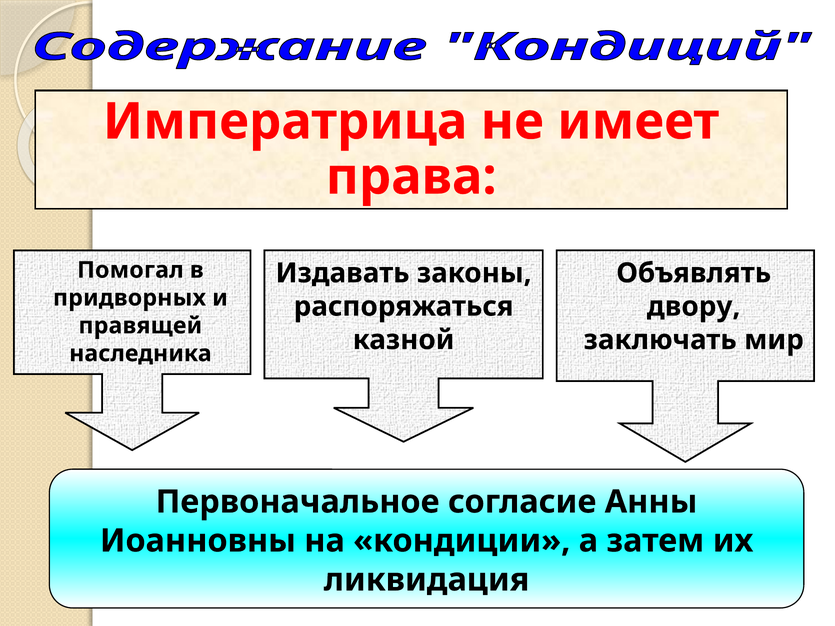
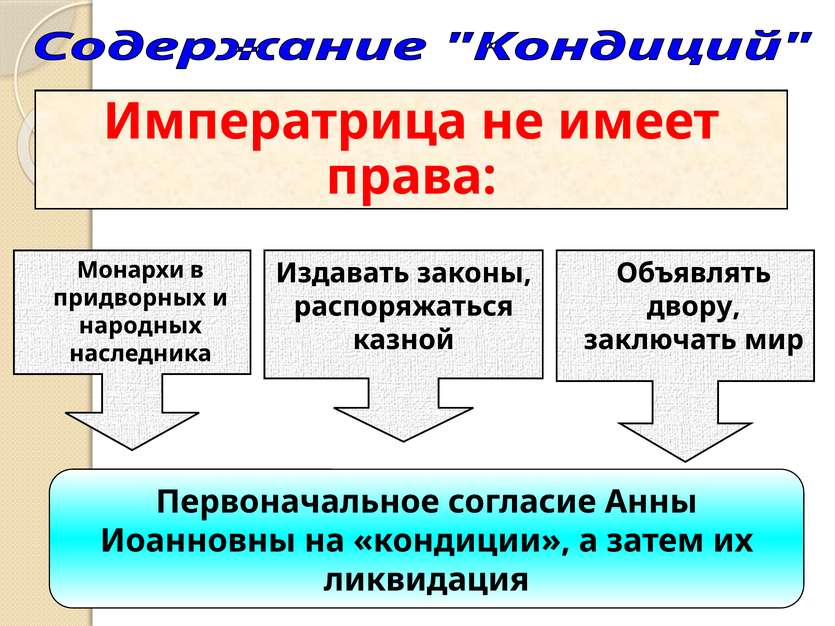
Помогал: Помогал -> Монархи
правящей: правящей -> народных
